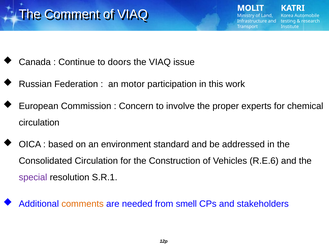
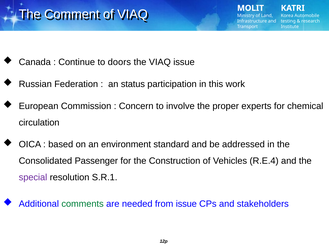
motor: motor -> status
Consolidated Circulation: Circulation -> Passenger
R.E.6: R.E.6 -> R.E.4
comments colour: orange -> green
from smell: smell -> issue
